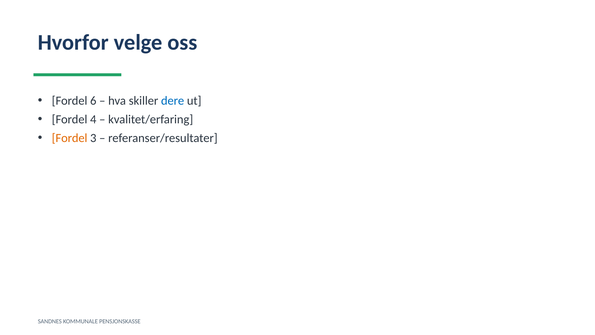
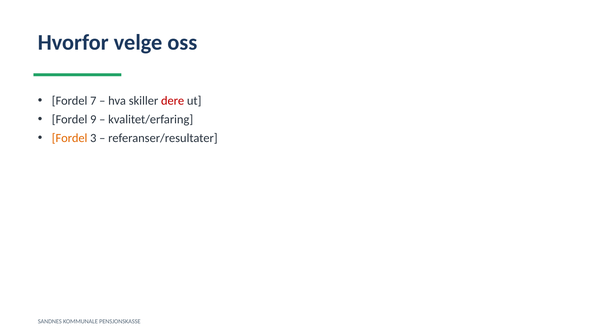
6: 6 -> 7
dere colour: blue -> red
4: 4 -> 9
